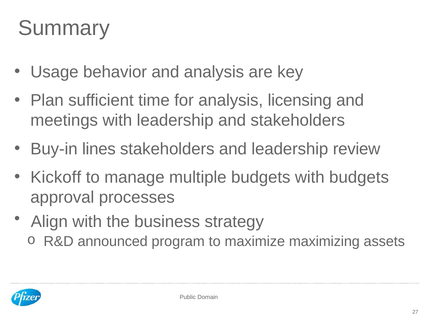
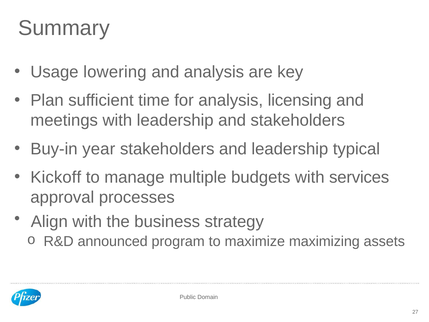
behavior: behavior -> lowering
lines: lines -> year
review: review -> typical
with budgets: budgets -> services
